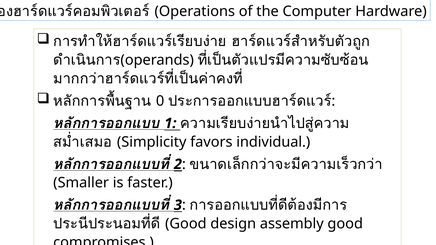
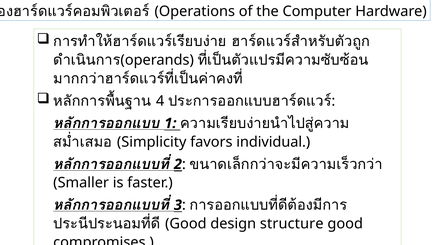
0: 0 -> 4
assembly: assembly -> structure
